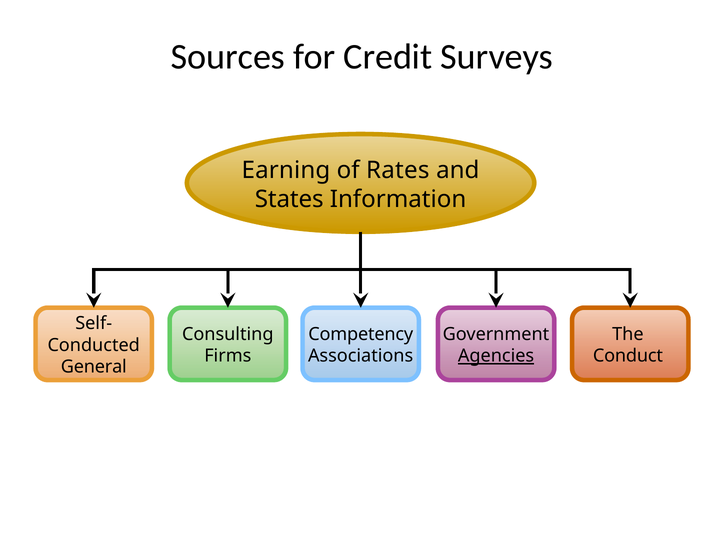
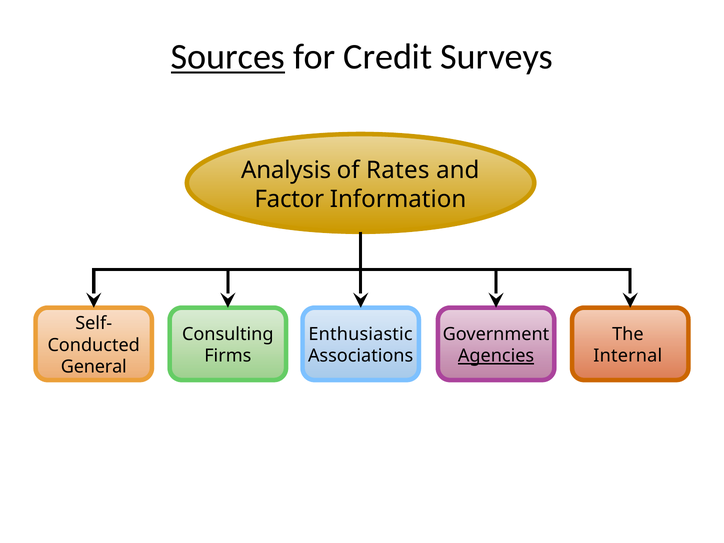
Sources underline: none -> present
Earning: Earning -> Analysis
States: States -> Factor
Competency: Competency -> Enthusiastic
Conduct: Conduct -> Internal
